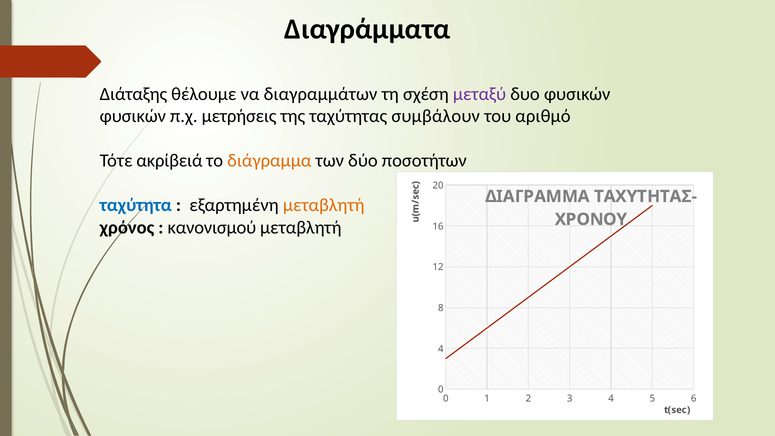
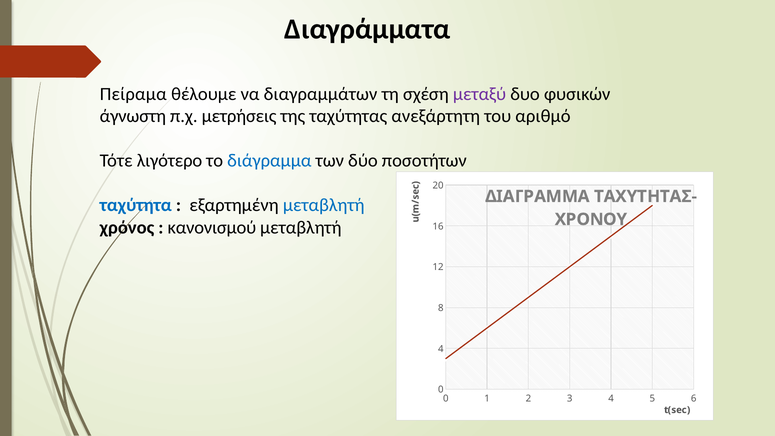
Διάταξης: Διάταξης -> Πείραμα
φυσικών at (133, 116): φυσικών -> άγνωστη
συμβάλουν: συμβάλουν -> ανεξάρτητη
ακρίβειά: ακρίβειά -> λιγότερο
διάγραμμα colour: orange -> blue
μεταβλητή at (324, 205) colour: orange -> blue
